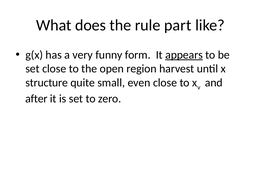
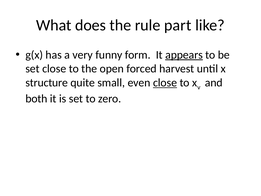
region: region -> forced
close at (165, 83) underline: none -> present
after: after -> both
